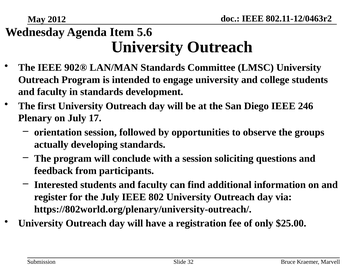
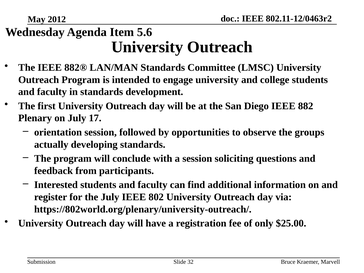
902®: 902® -> 882®
246: 246 -> 882
